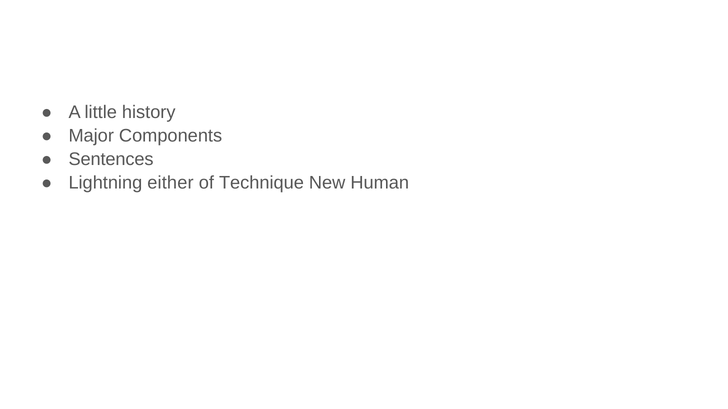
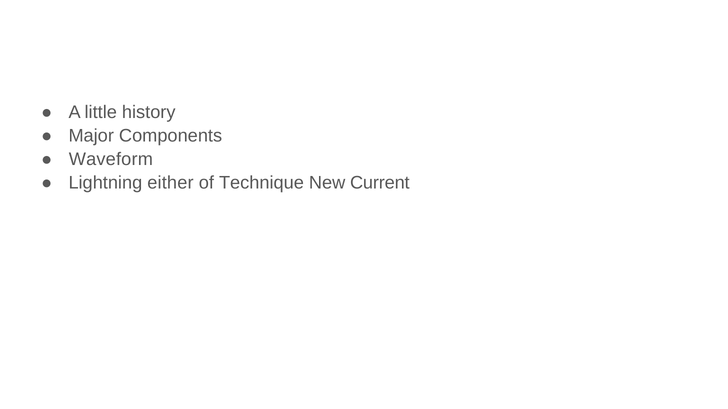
Sentences: Sentences -> Waveform
Human: Human -> Current
